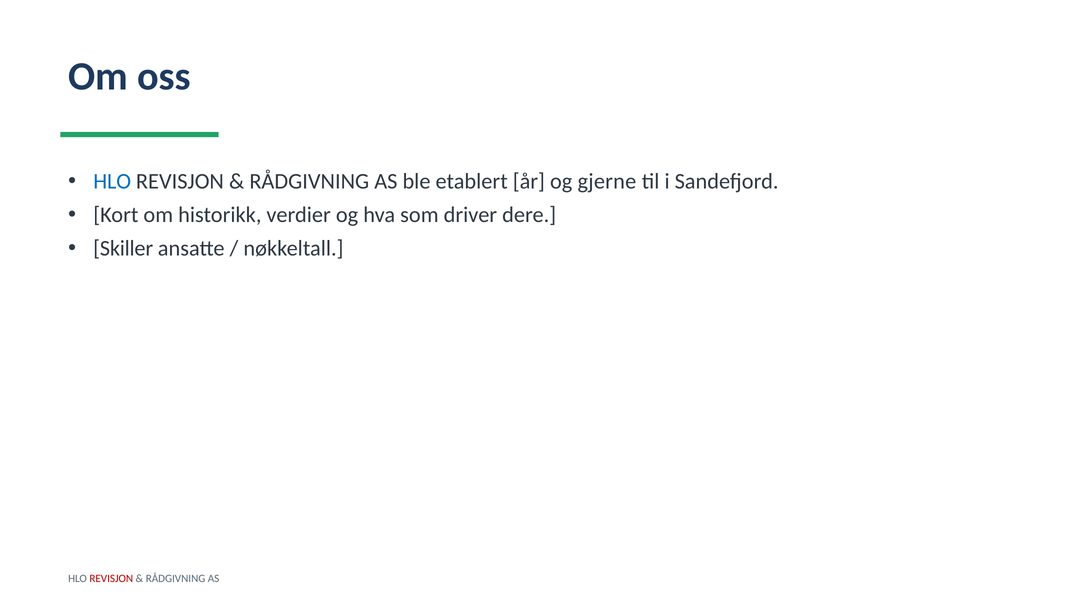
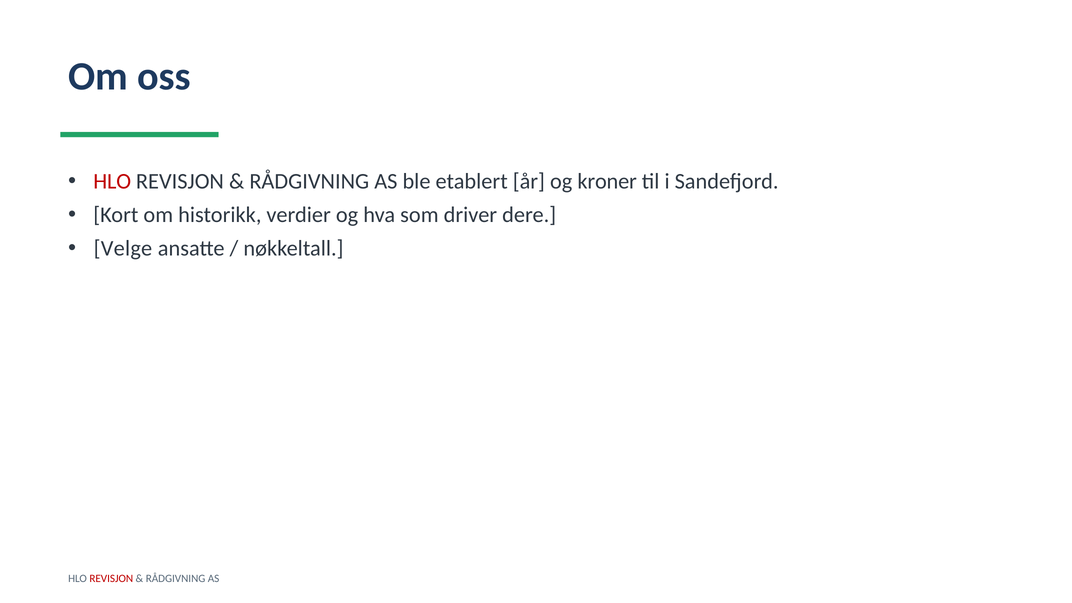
HLO at (112, 182) colour: blue -> red
gjerne: gjerne -> kroner
Skiller: Skiller -> Velge
